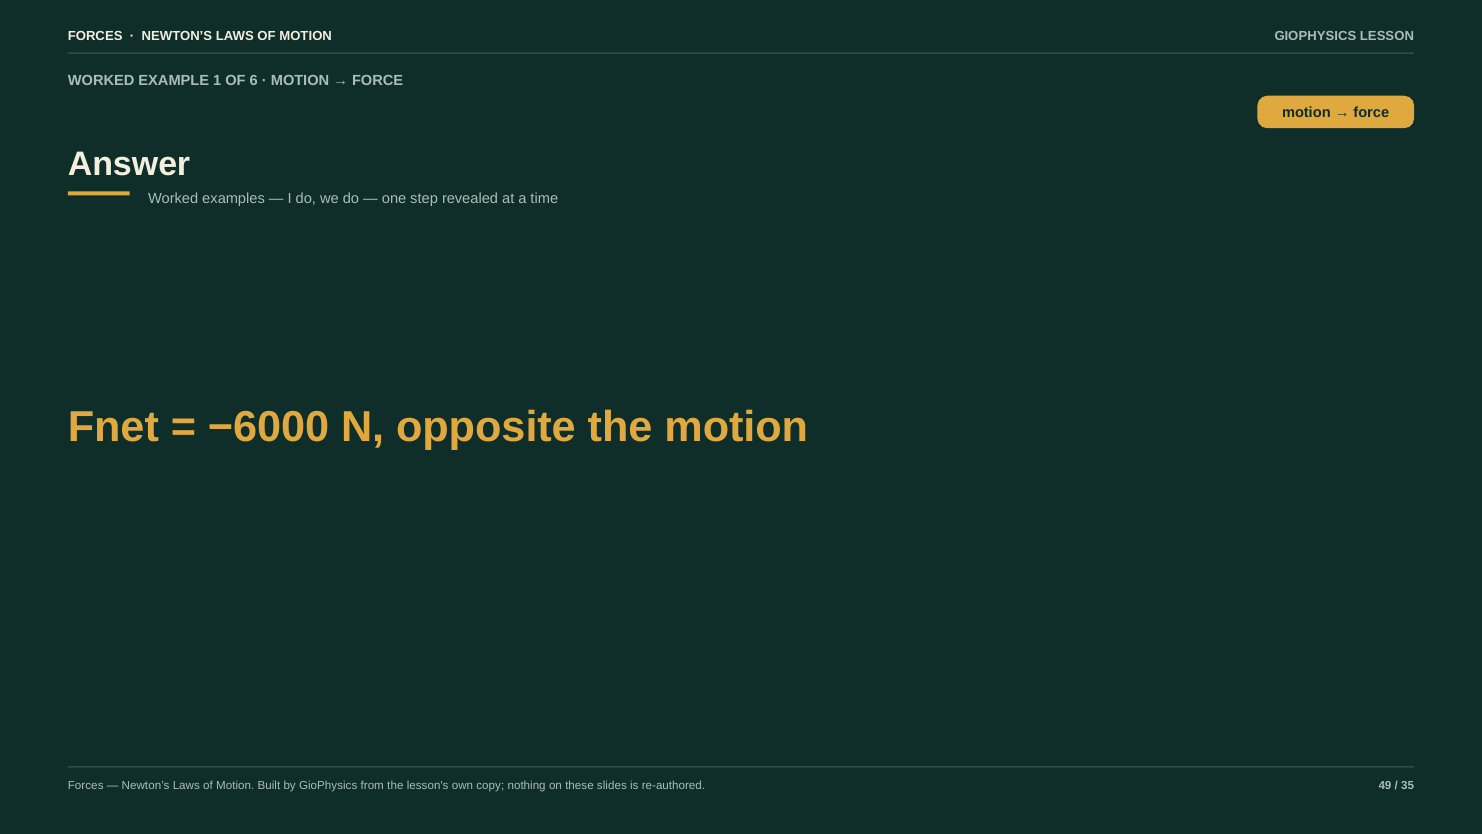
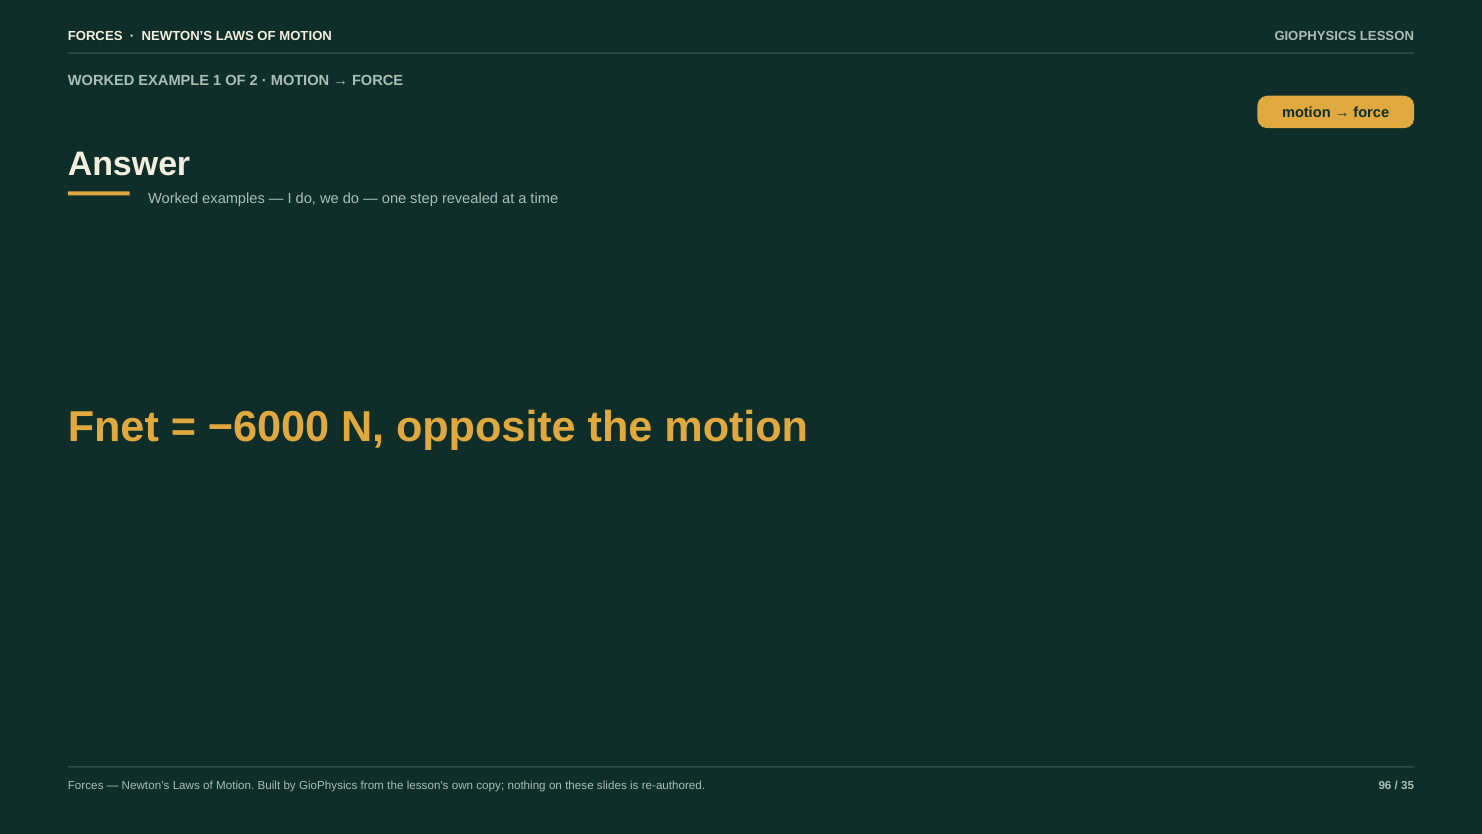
6: 6 -> 2
49: 49 -> 96
